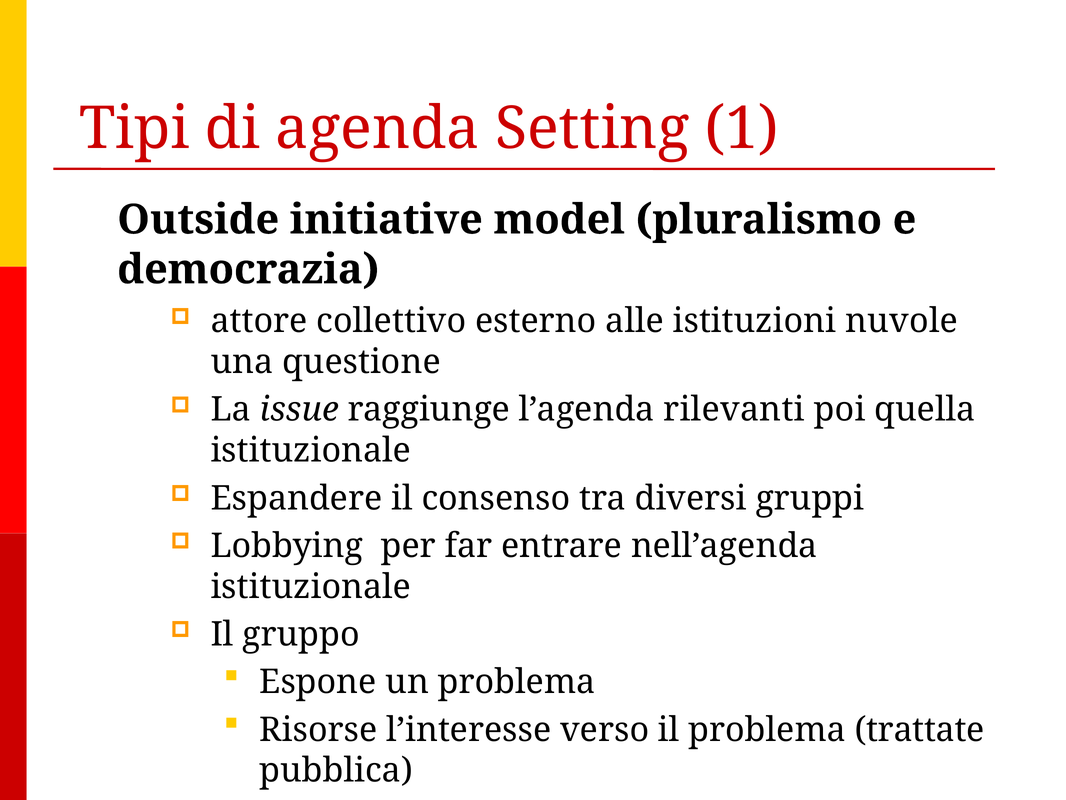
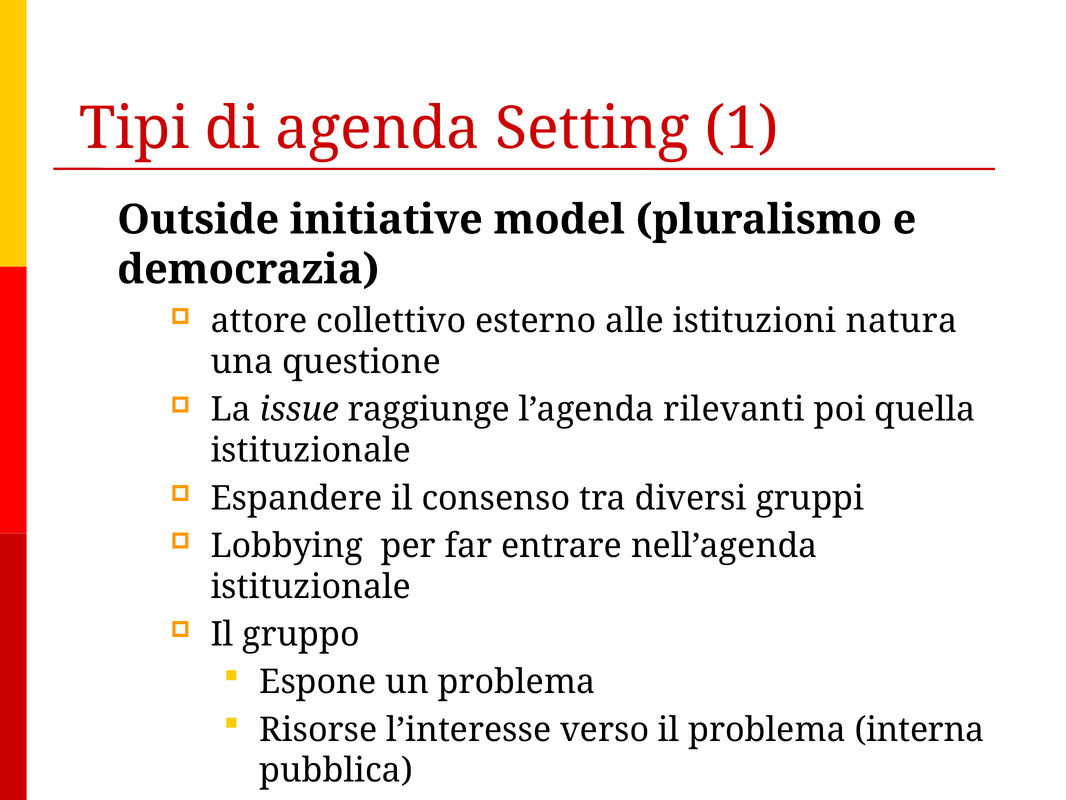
nuvole: nuvole -> natura
trattate: trattate -> interna
